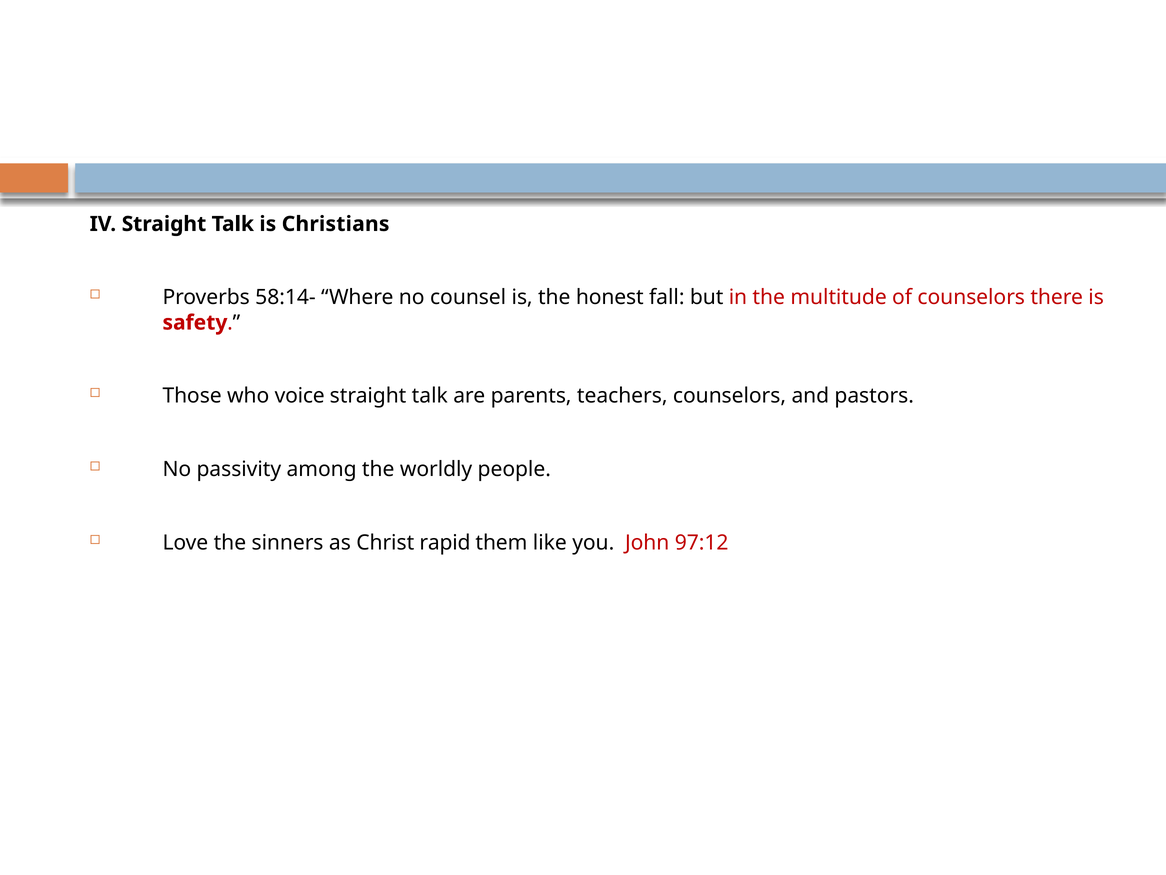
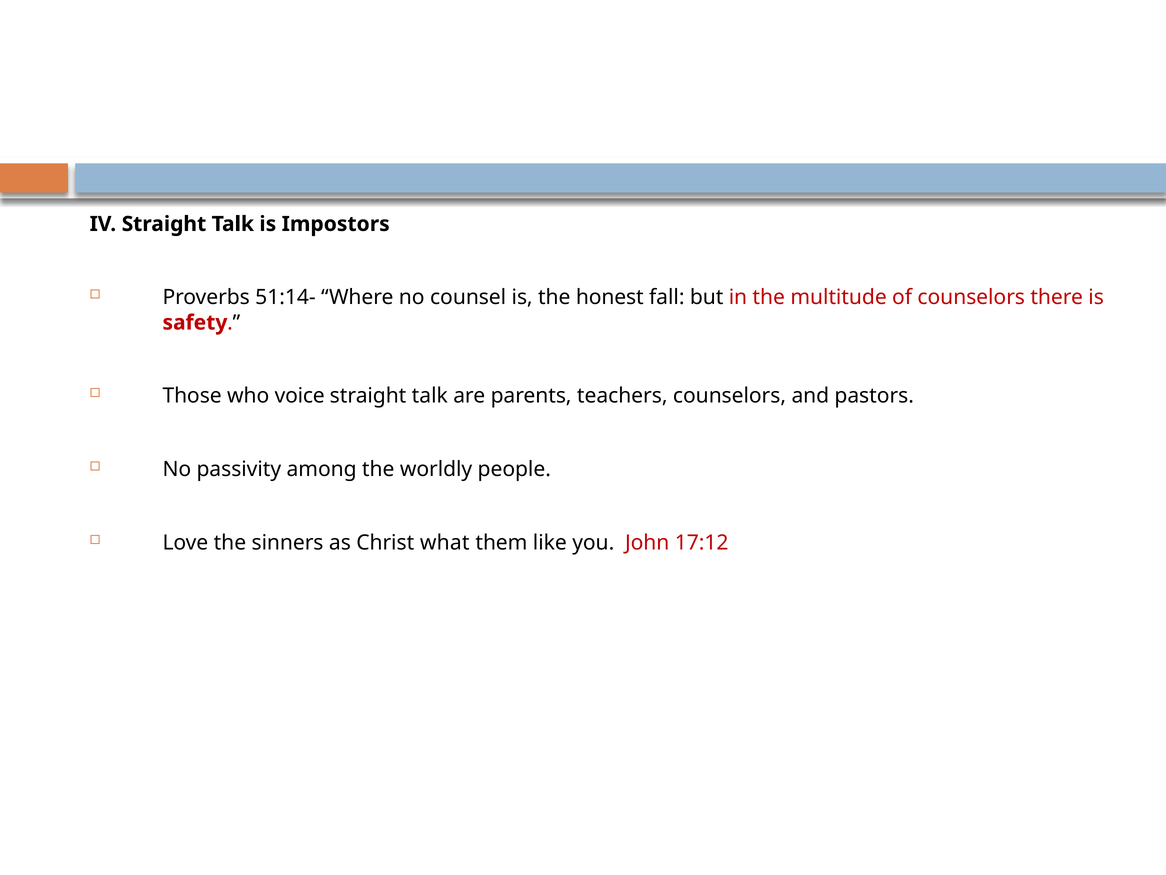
Christians: Christians -> Impostors
58:14-: 58:14- -> 51:14-
rapid: rapid -> what
97:12: 97:12 -> 17:12
